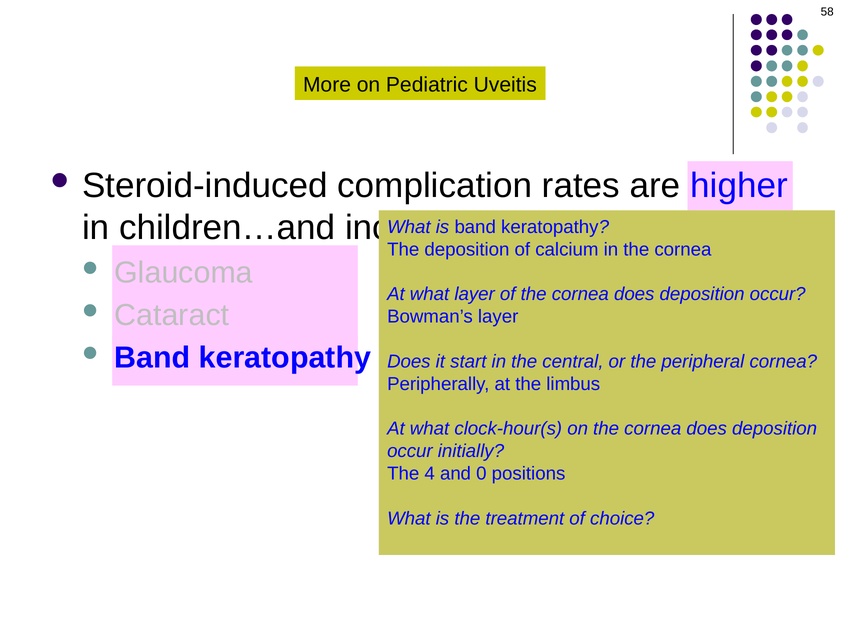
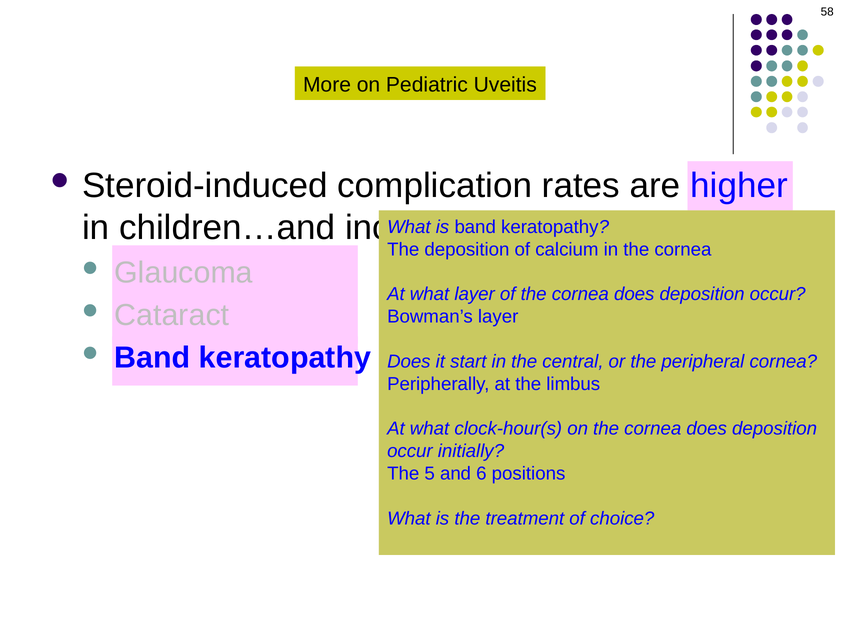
4: 4 -> 5
0: 0 -> 6
